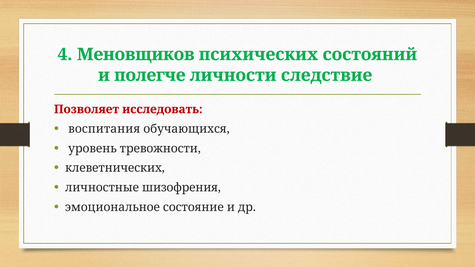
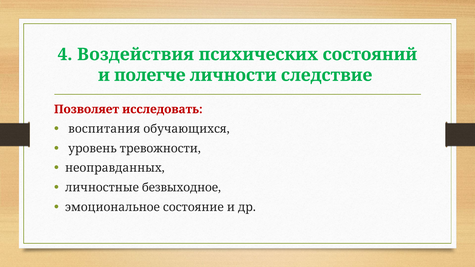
Меновщиков: Меновщиков -> Воздействия
клеветнических: клеветнических -> неоправданных
шизофрения: шизофрения -> безвыходное
